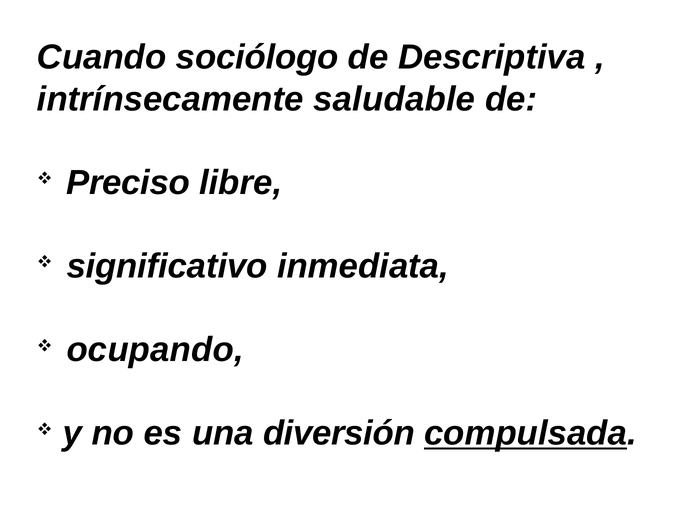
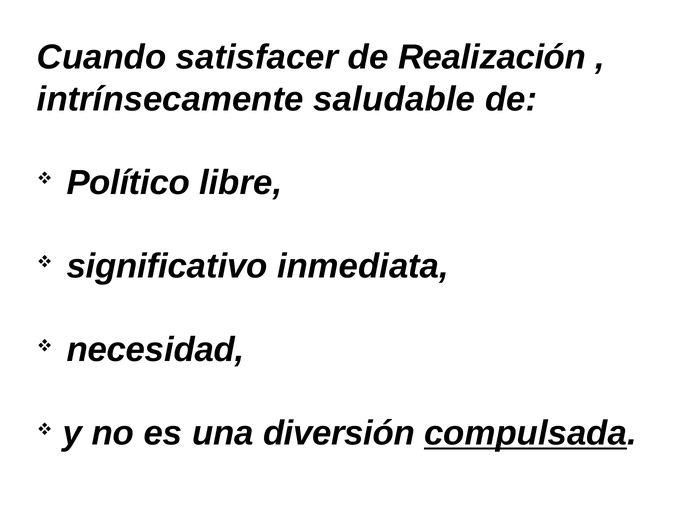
sociólogo: sociólogo -> satisfacer
Descriptiva: Descriptiva -> Realización
Preciso: Preciso -> Político
ocupando: ocupando -> necesidad
